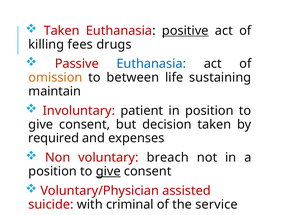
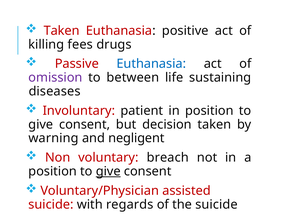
positive underline: present -> none
omission colour: orange -> purple
maintain: maintain -> diseases
required: required -> warning
expenses: expenses -> negligent
criminal: criminal -> regards
the service: service -> suicide
